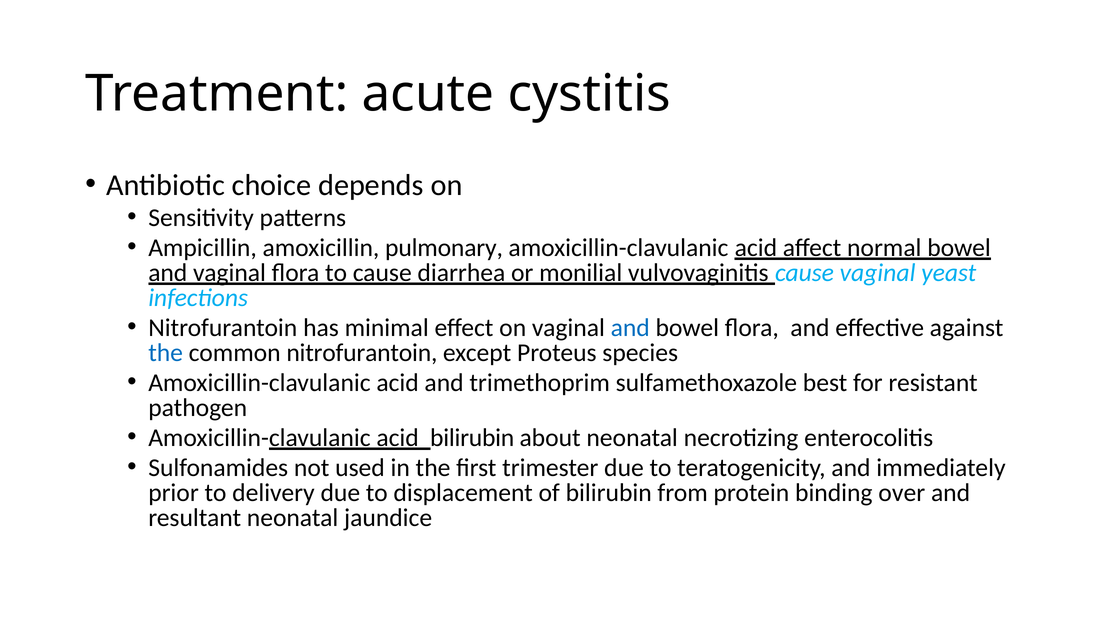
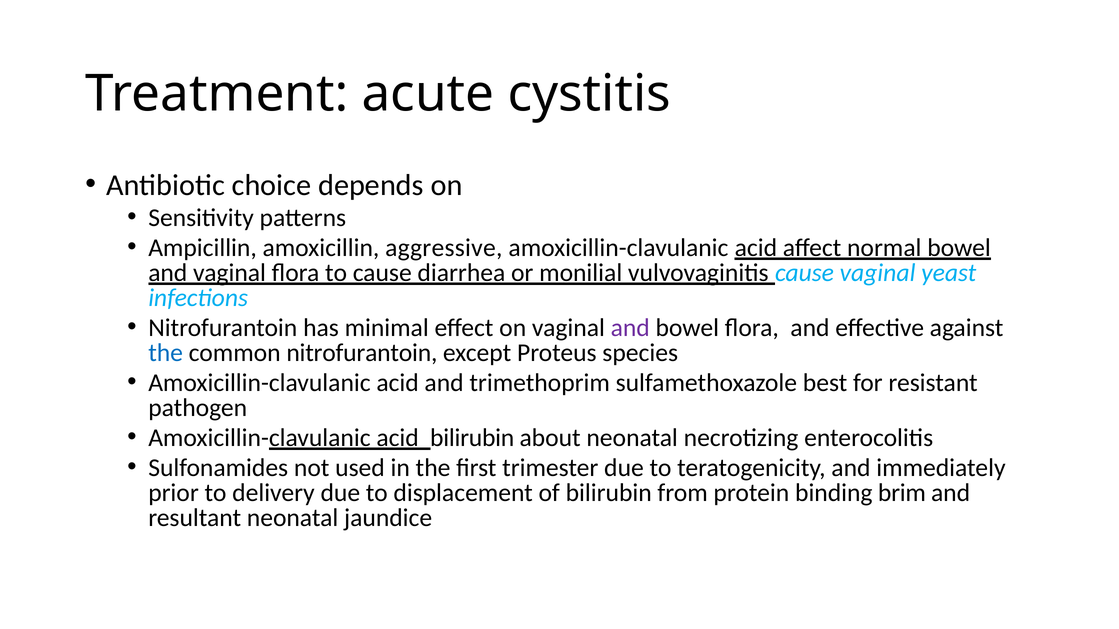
pulmonary: pulmonary -> aggressive
and at (630, 328) colour: blue -> purple
over: over -> brim
